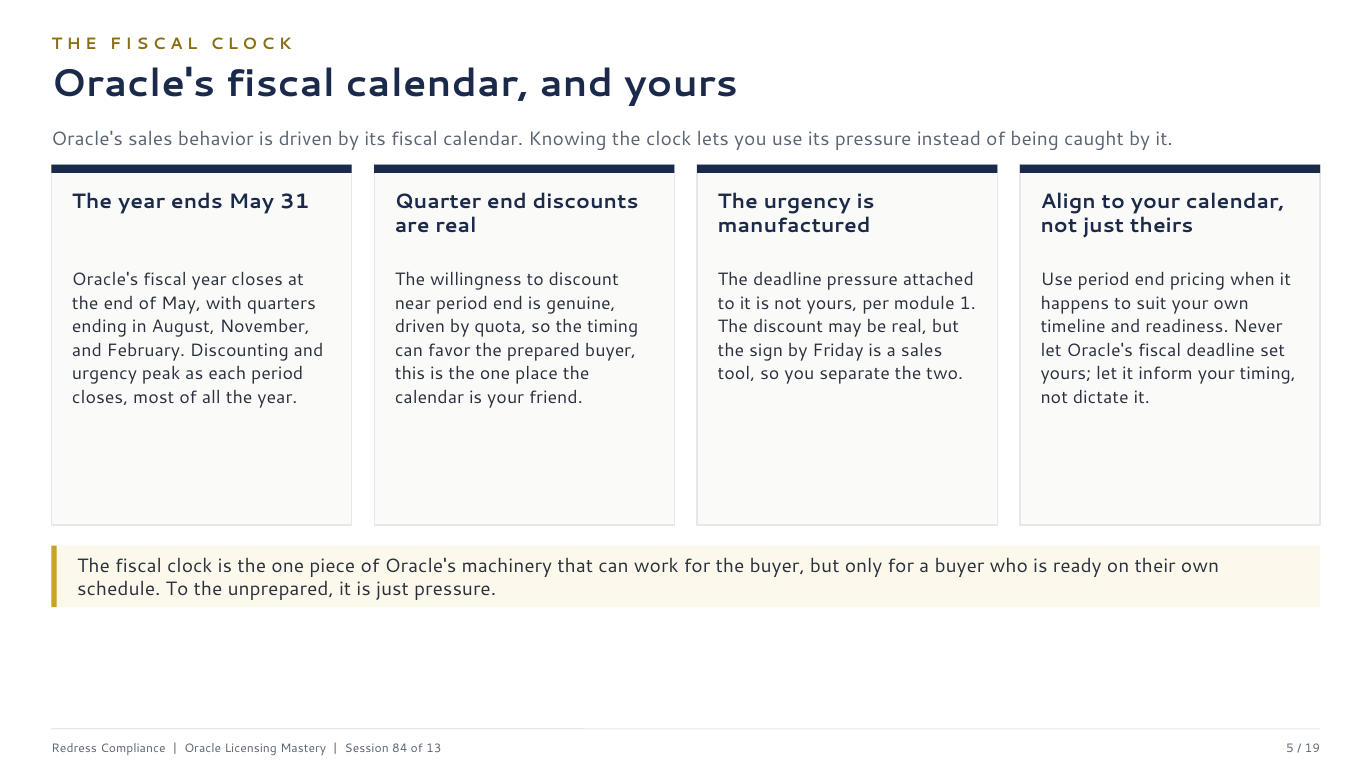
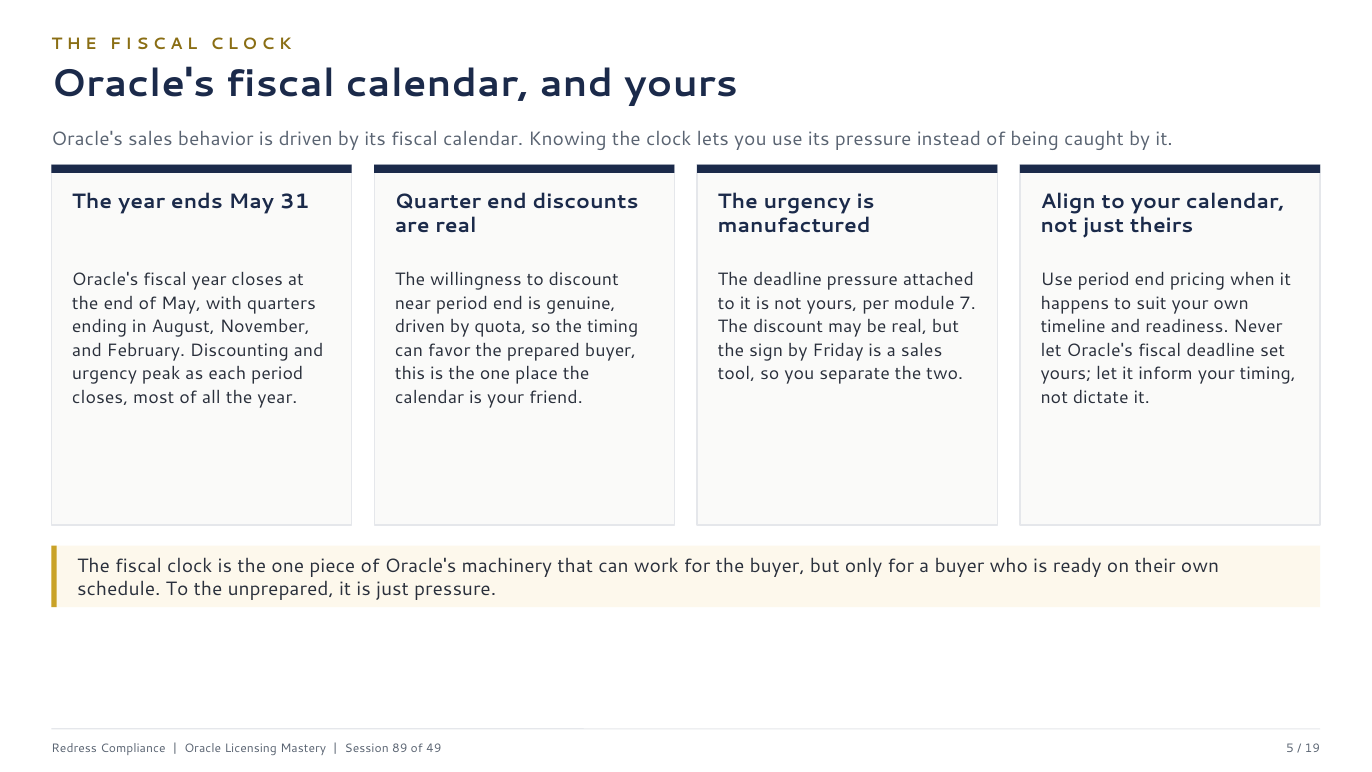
1: 1 -> 7
84: 84 -> 89
13: 13 -> 49
